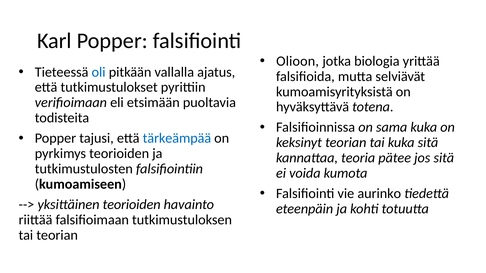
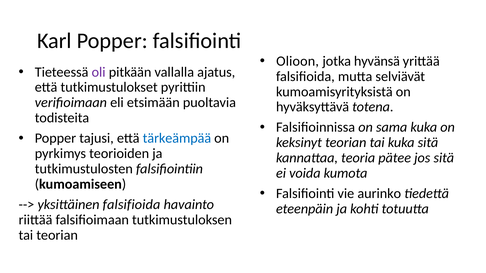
biologia: biologia -> hyvänsä
oli colour: blue -> purple
yksittäinen teorioiden: teorioiden -> falsifioida
